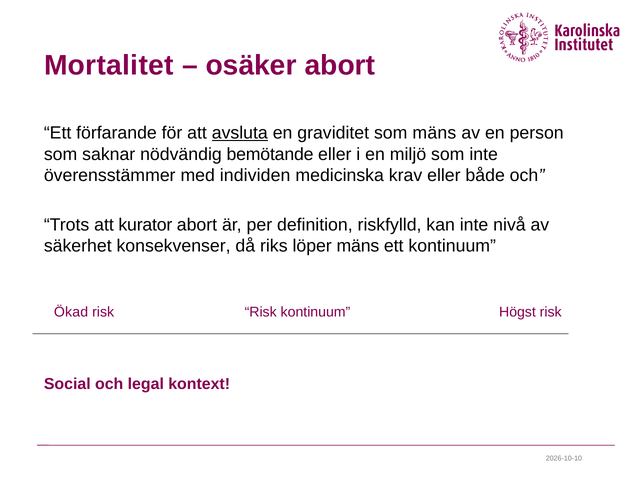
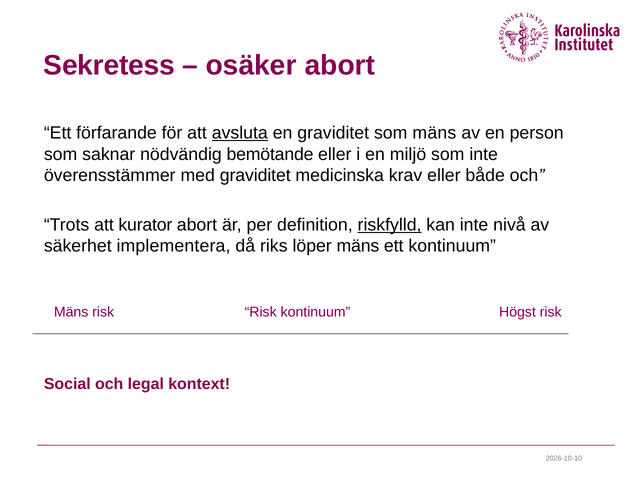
Mortalitet: Mortalitet -> Sekretess
med individen: individen -> graviditet
riskfylld underline: none -> present
konsekvenser: konsekvenser -> implementera
Ökad at (71, 312): Ökad -> Mäns
